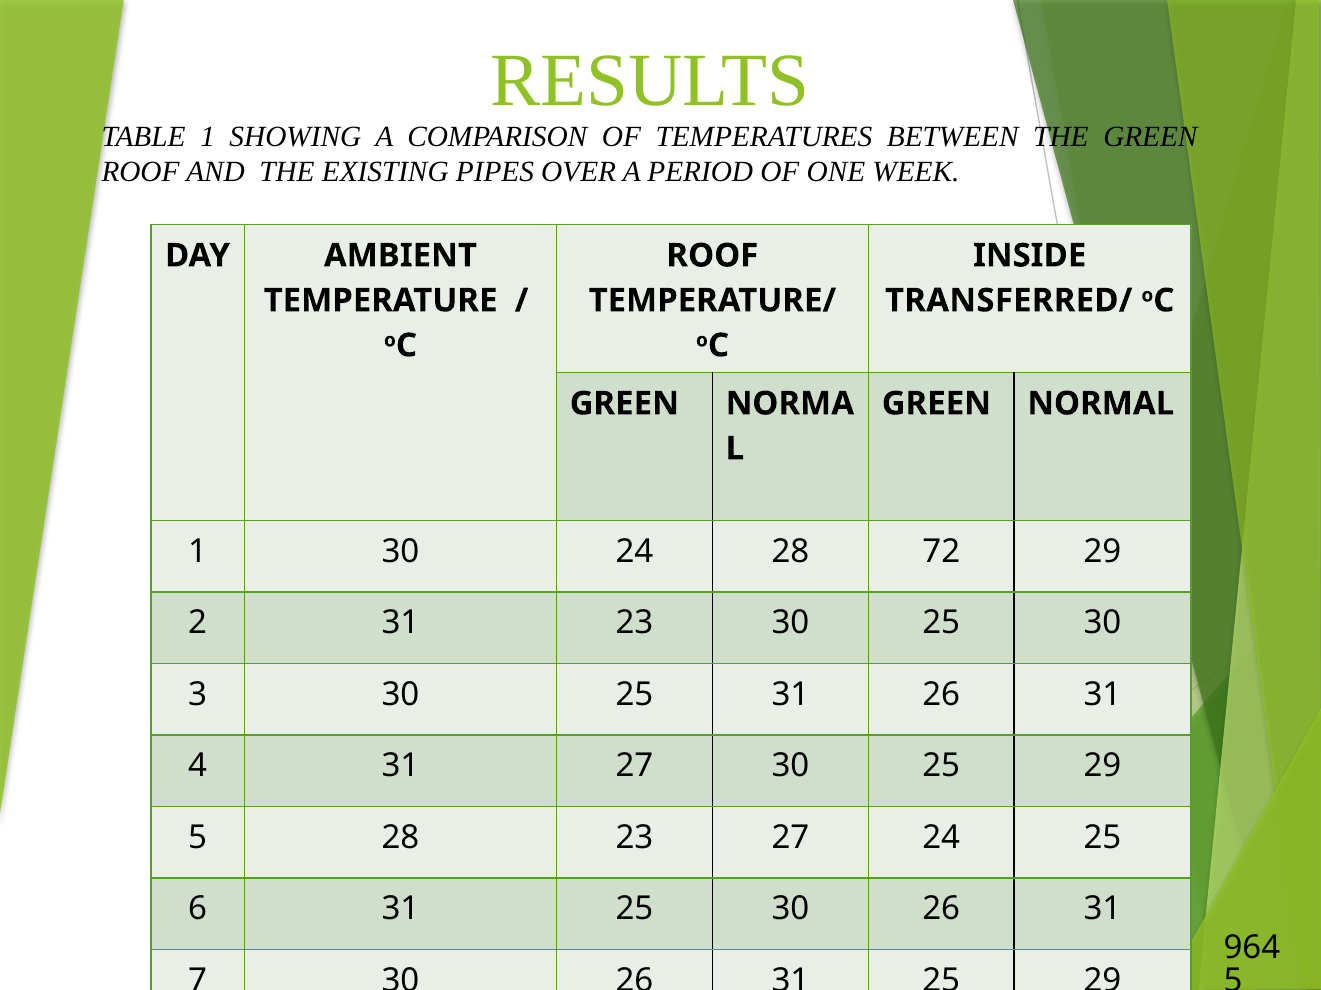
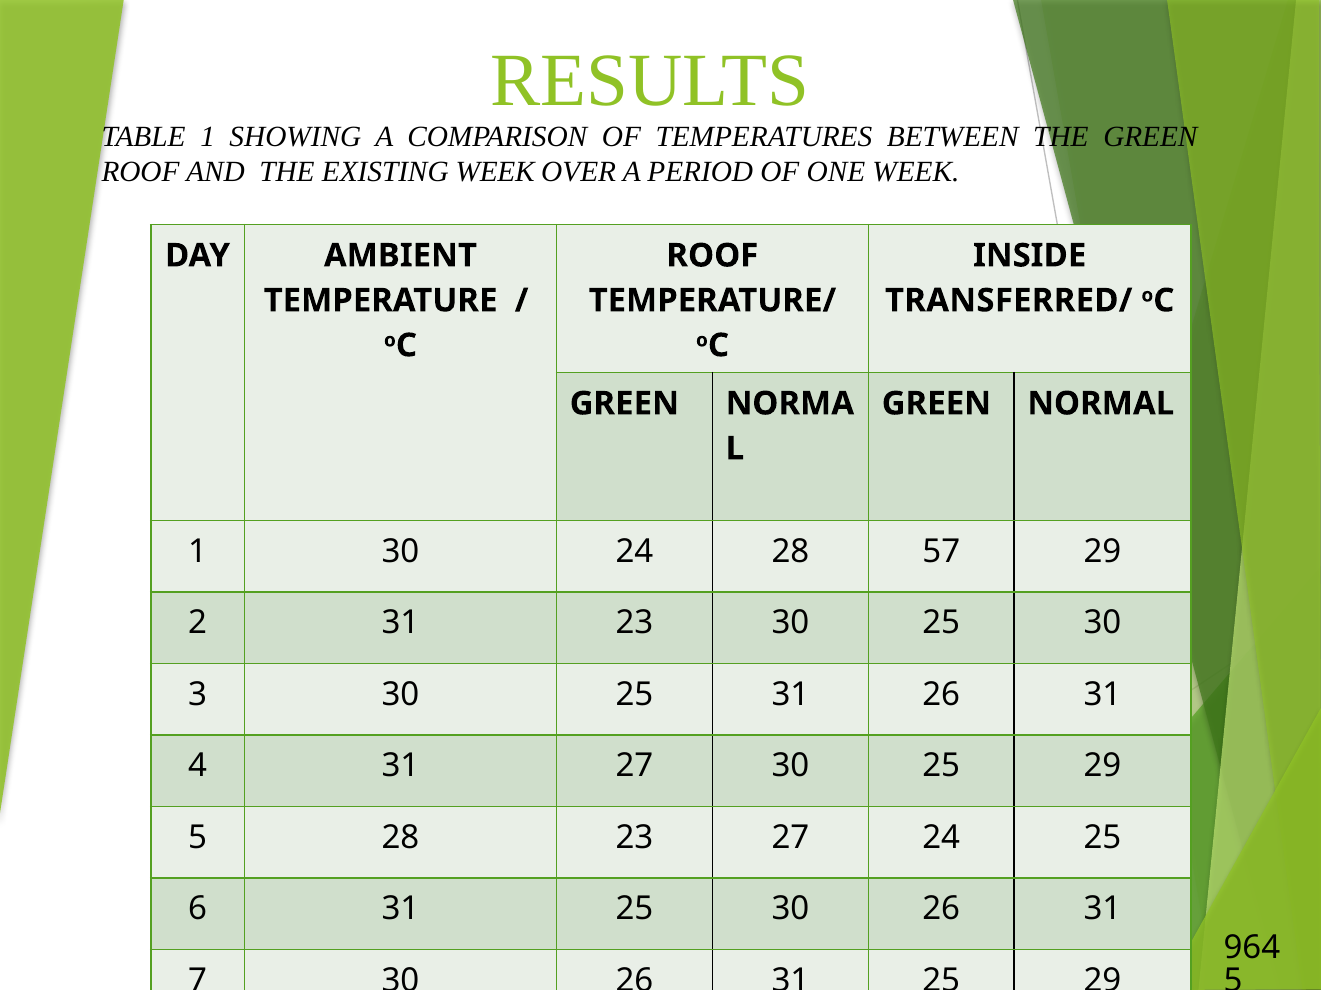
EXISTING PIPES: PIPES -> WEEK
72: 72 -> 57
